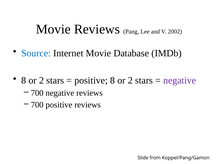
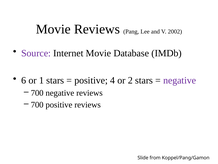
Source colour: blue -> purple
8 at (24, 80): 8 -> 6
2 at (41, 80): 2 -> 1
positive 8: 8 -> 4
